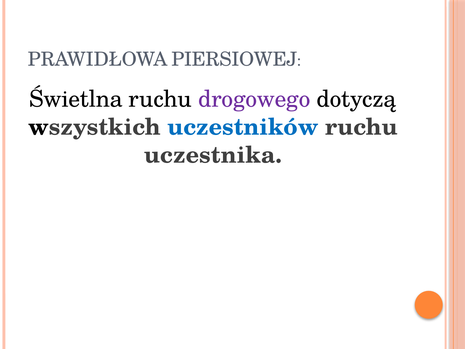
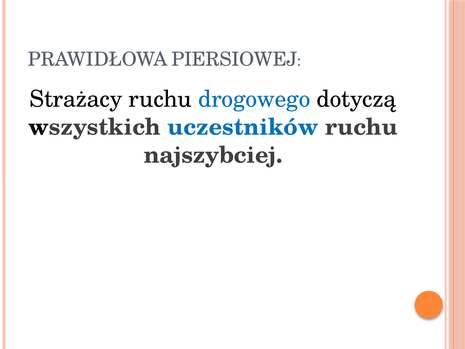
Świetlna: Świetlna -> Strażacy
drogowego colour: purple -> blue
uczestnika: uczestnika -> najszybciej
